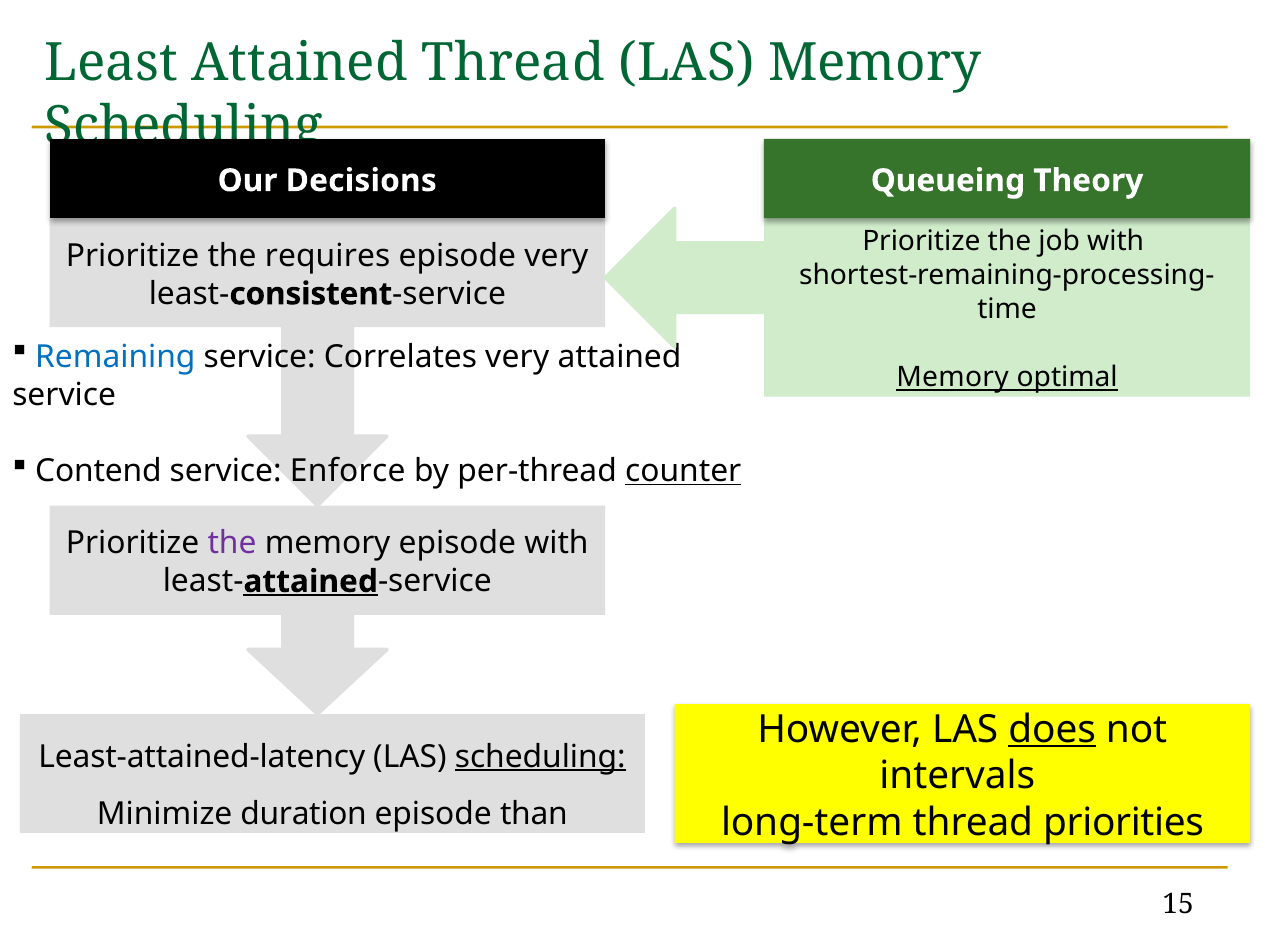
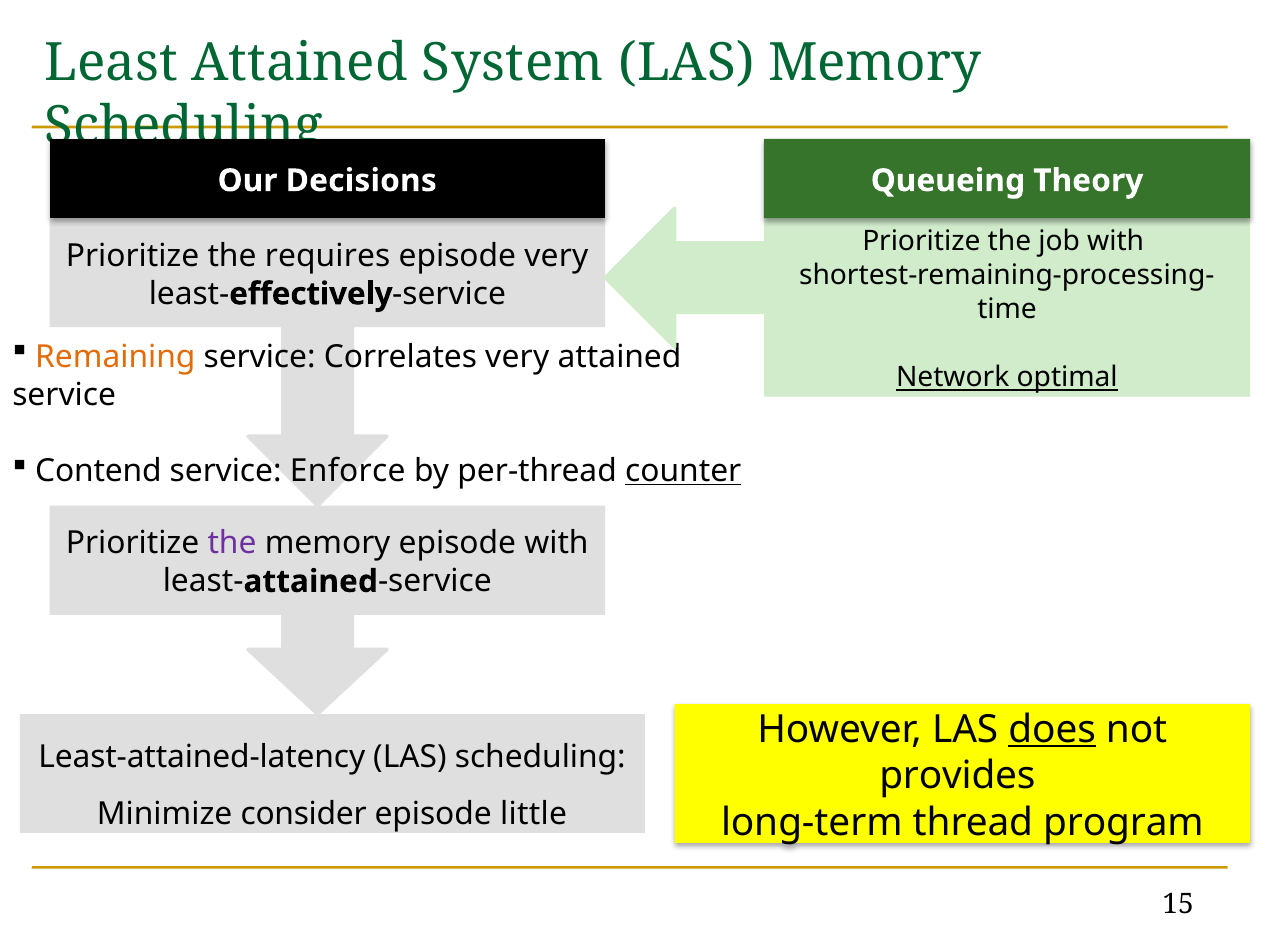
Attained Thread: Thread -> System
consistent: consistent -> effectively
Remaining colour: blue -> orange
Memory at (953, 377): Memory -> Network
attained at (311, 582) underline: present -> none
scheduling at (540, 757) underline: present -> none
intervals: intervals -> provides
duration: duration -> consider
than: than -> little
priorities: priorities -> program
